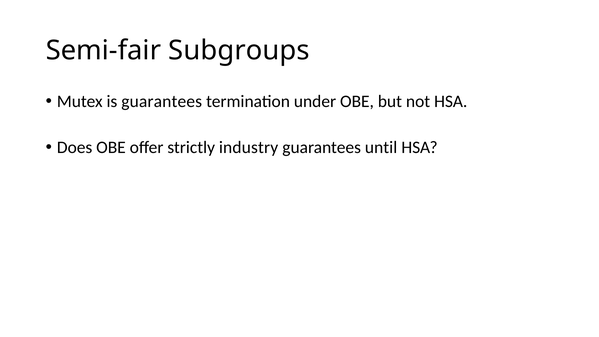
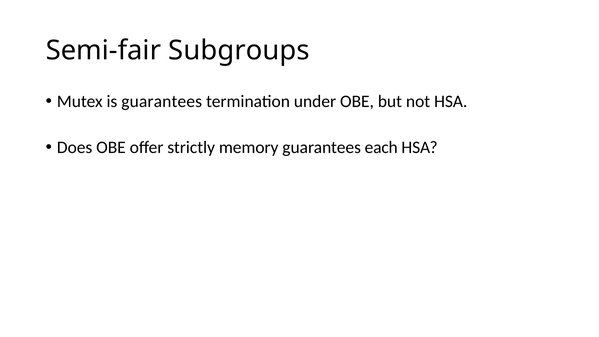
industry: industry -> memory
until: until -> each
